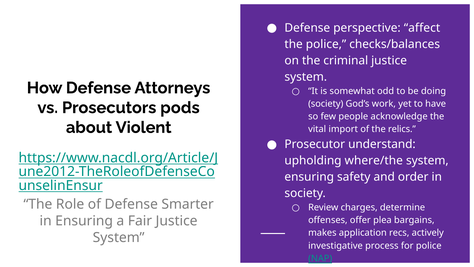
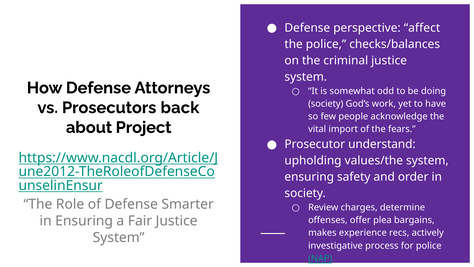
pods: pods -> back
Violent: Violent -> Project
relics: relics -> fears
where/the: where/the -> values/the
application: application -> experience
